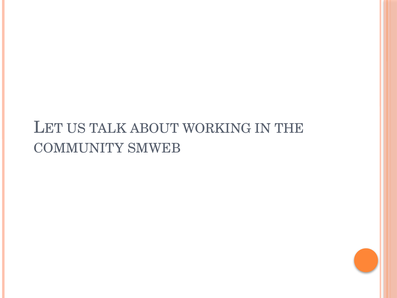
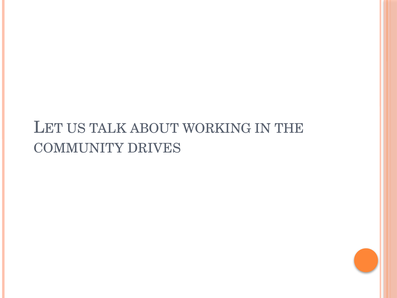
SMWEB: SMWEB -> DRIVES
